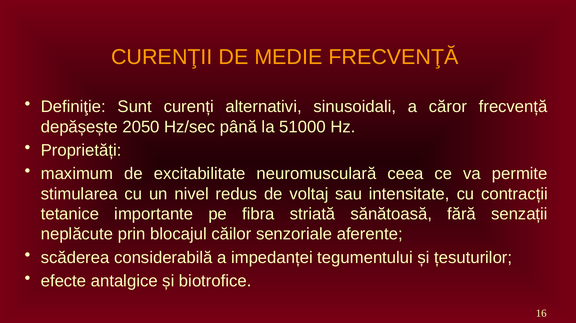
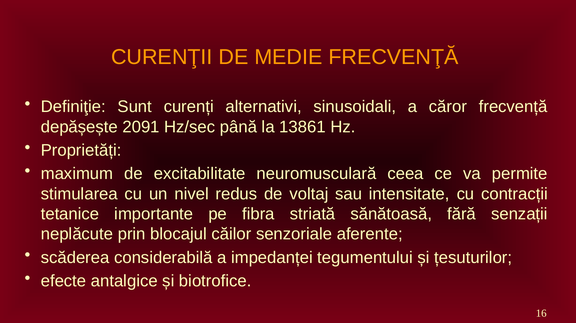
2050: 2050 -> 2091
51000: 51000 -> 13861
